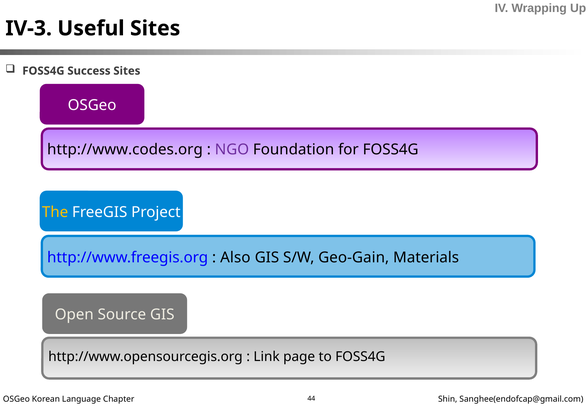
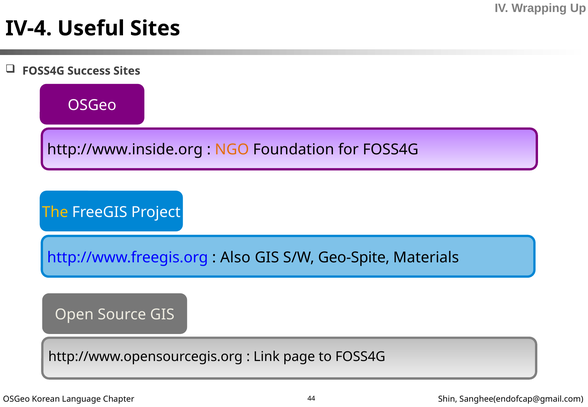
IV-3: IV-3 -> IV-4
http://www.codes.org: http://www.codes.org -> http://www.inside.org
NGO colour: purple -> orange
Geo-Gain: Geo-Gain -> Geo-Spite
